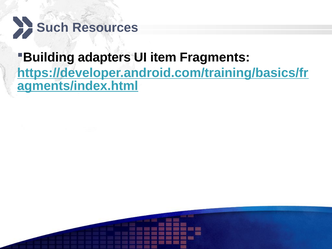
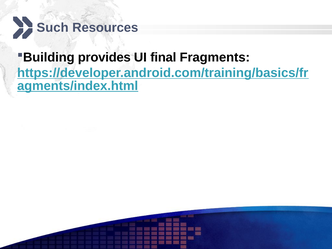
adapters: adapters -> provides
item: item -> final
